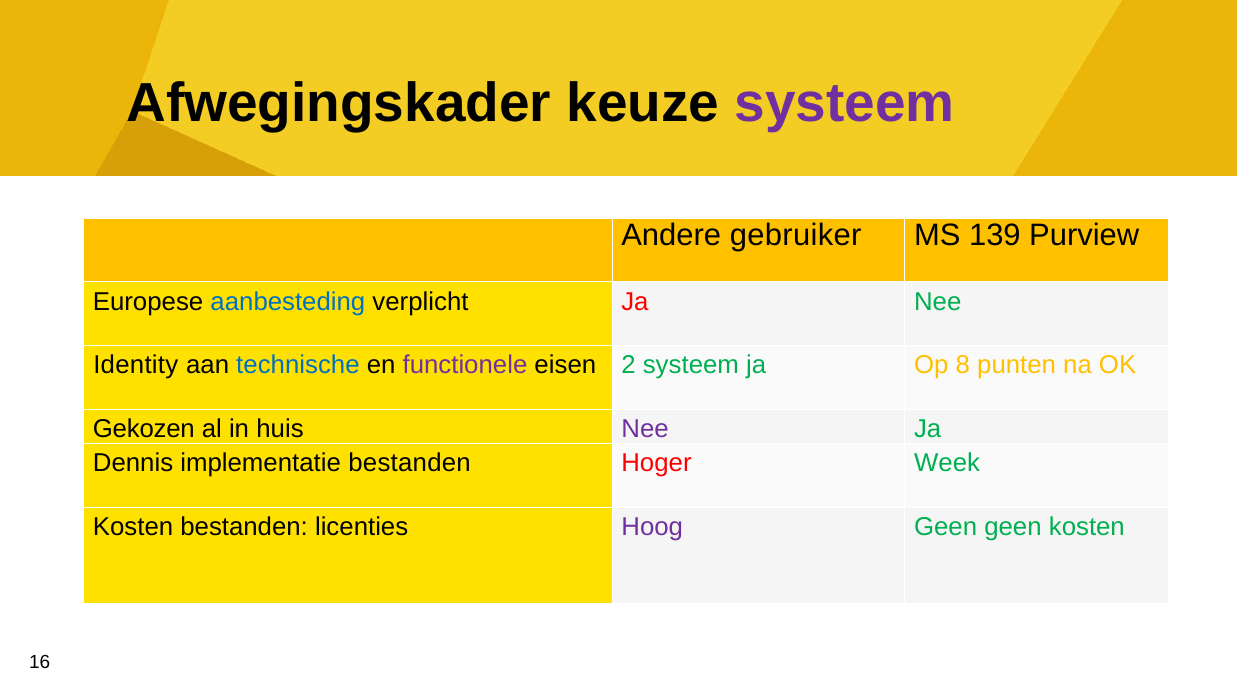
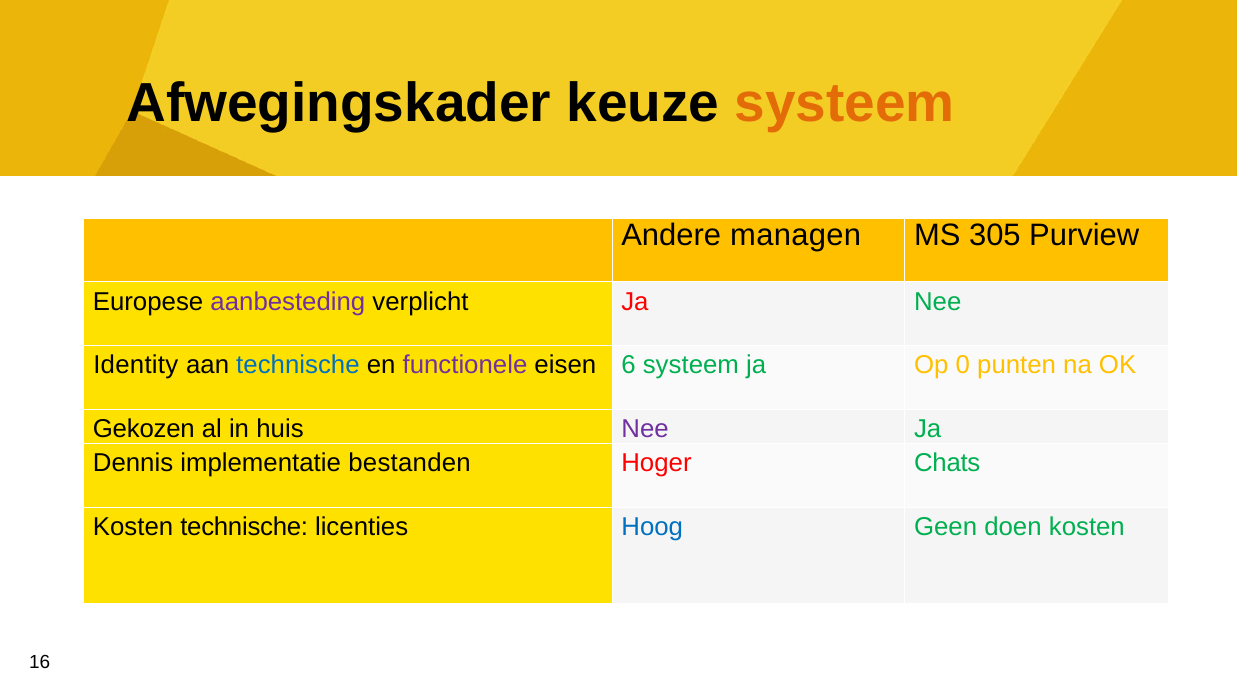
systeem at (845, 104) colour: purple -> orange
gebruiker: gebruiker -> managen
139: 139 -> 305
aanbesteding colour: blue -> purple
2: 2 -> 6
8: 8 -> 0
Week: Week -> Chats
Kosten bestanden: bestanden -> technische
Hoog colour: purple -> blue
Geen geen: geen -> doen
